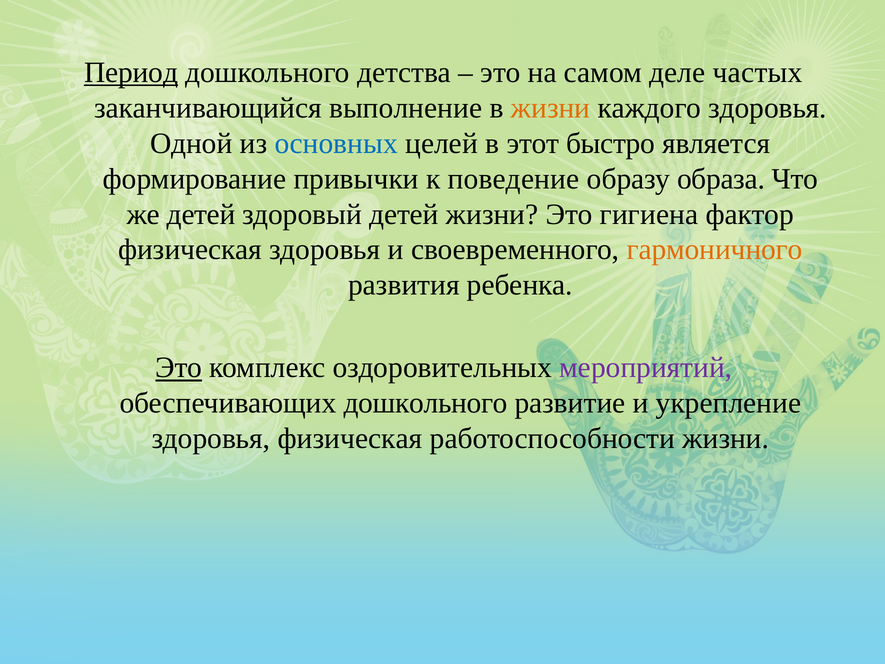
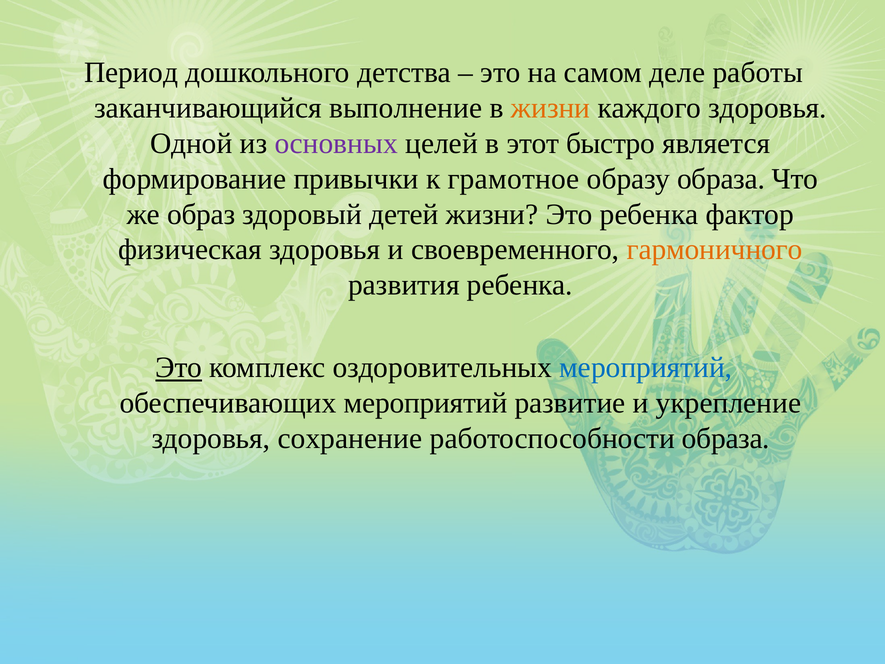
Период underline: present -> none
частых: частых -> работы
основных colour: blue -> purple
поведение: поведение -> грамотное
же детей: детей -> образ
Это гигиена: гигиена -> ребенка
мероприятий at (646, 368) colour: purple -> blue
обеспечивающих дошкольного: дошкольного -> мероприятий
здоровья физическая: физическая -> сохранение
работоспособности жизни: жизни -> образа
